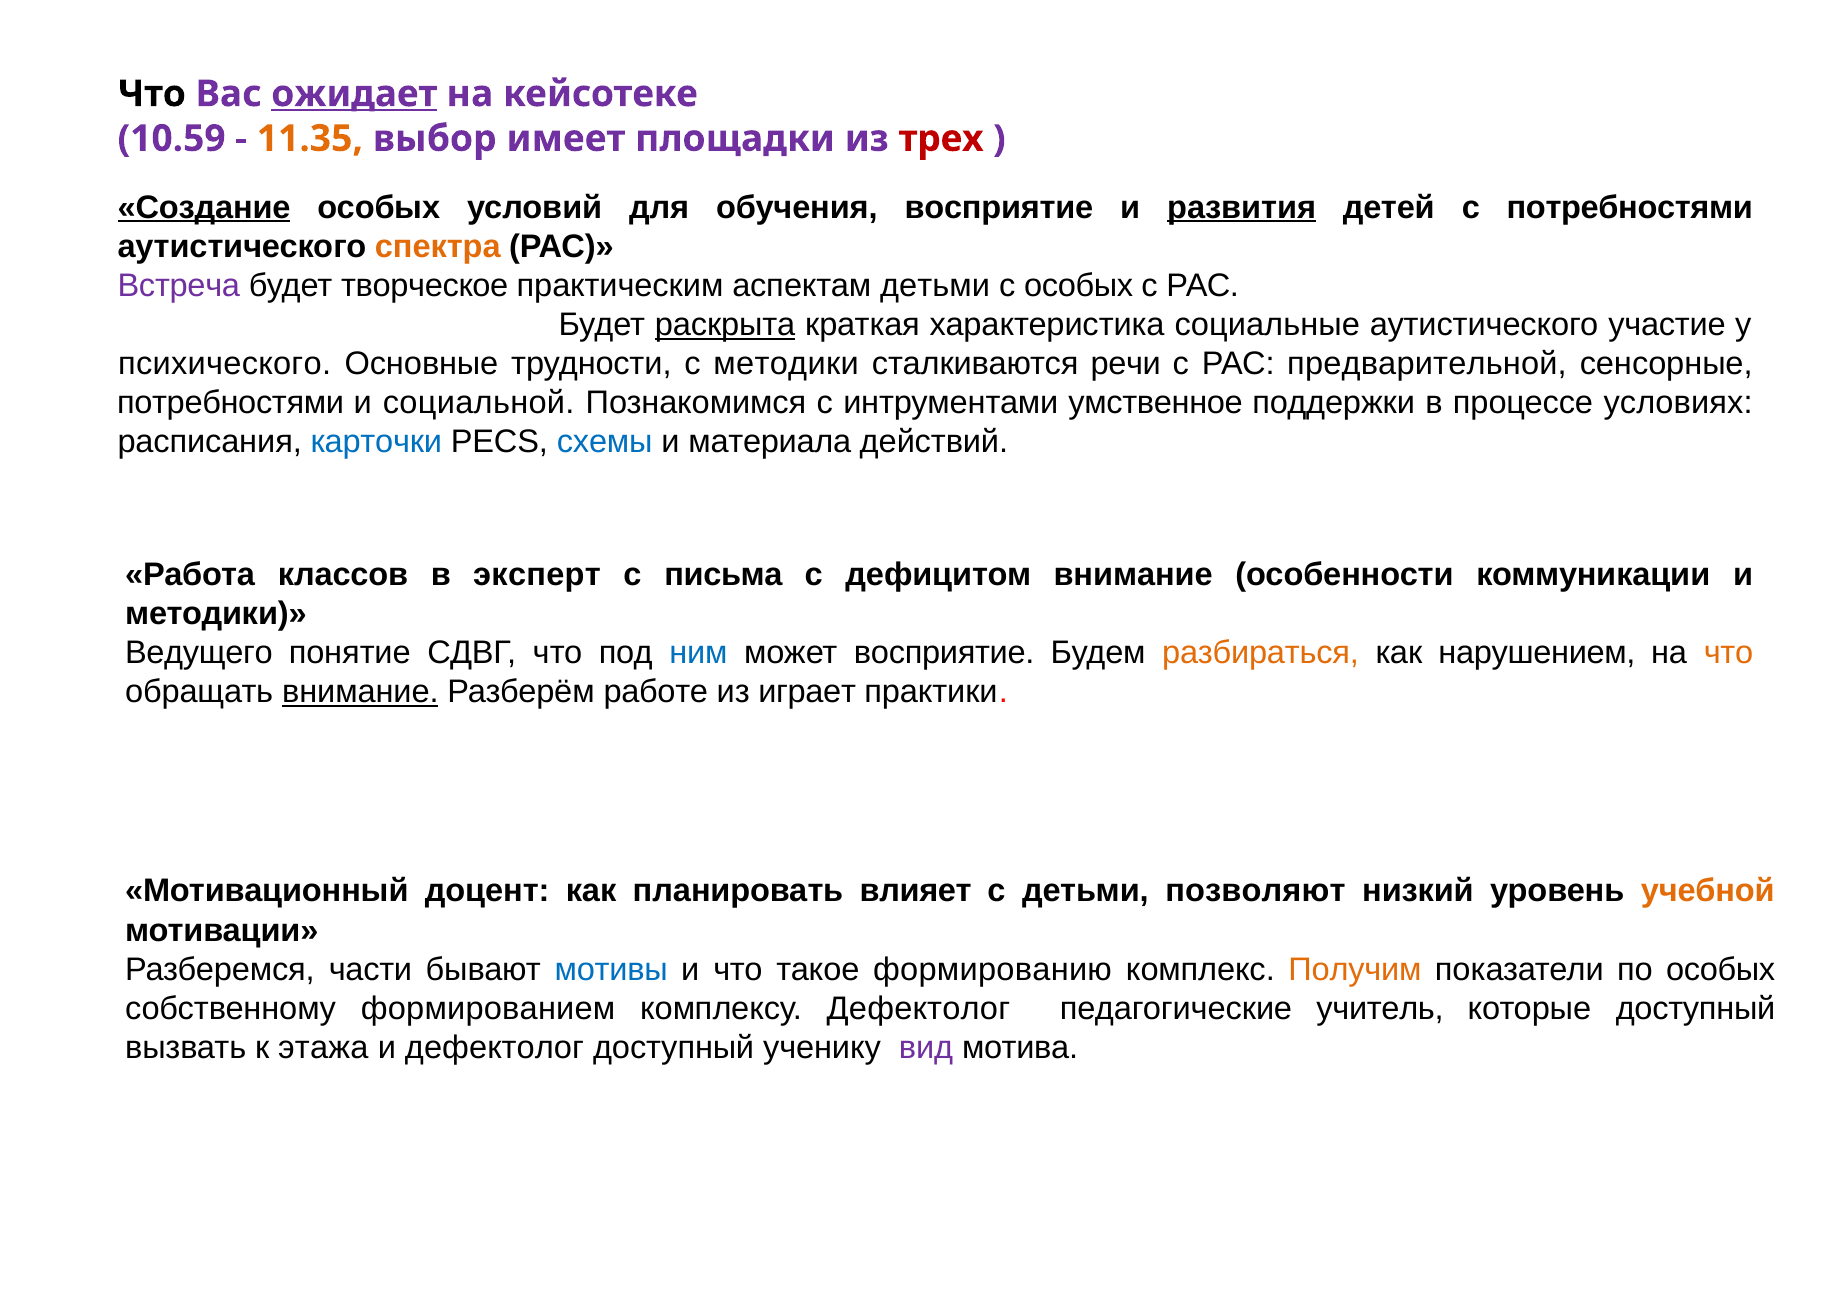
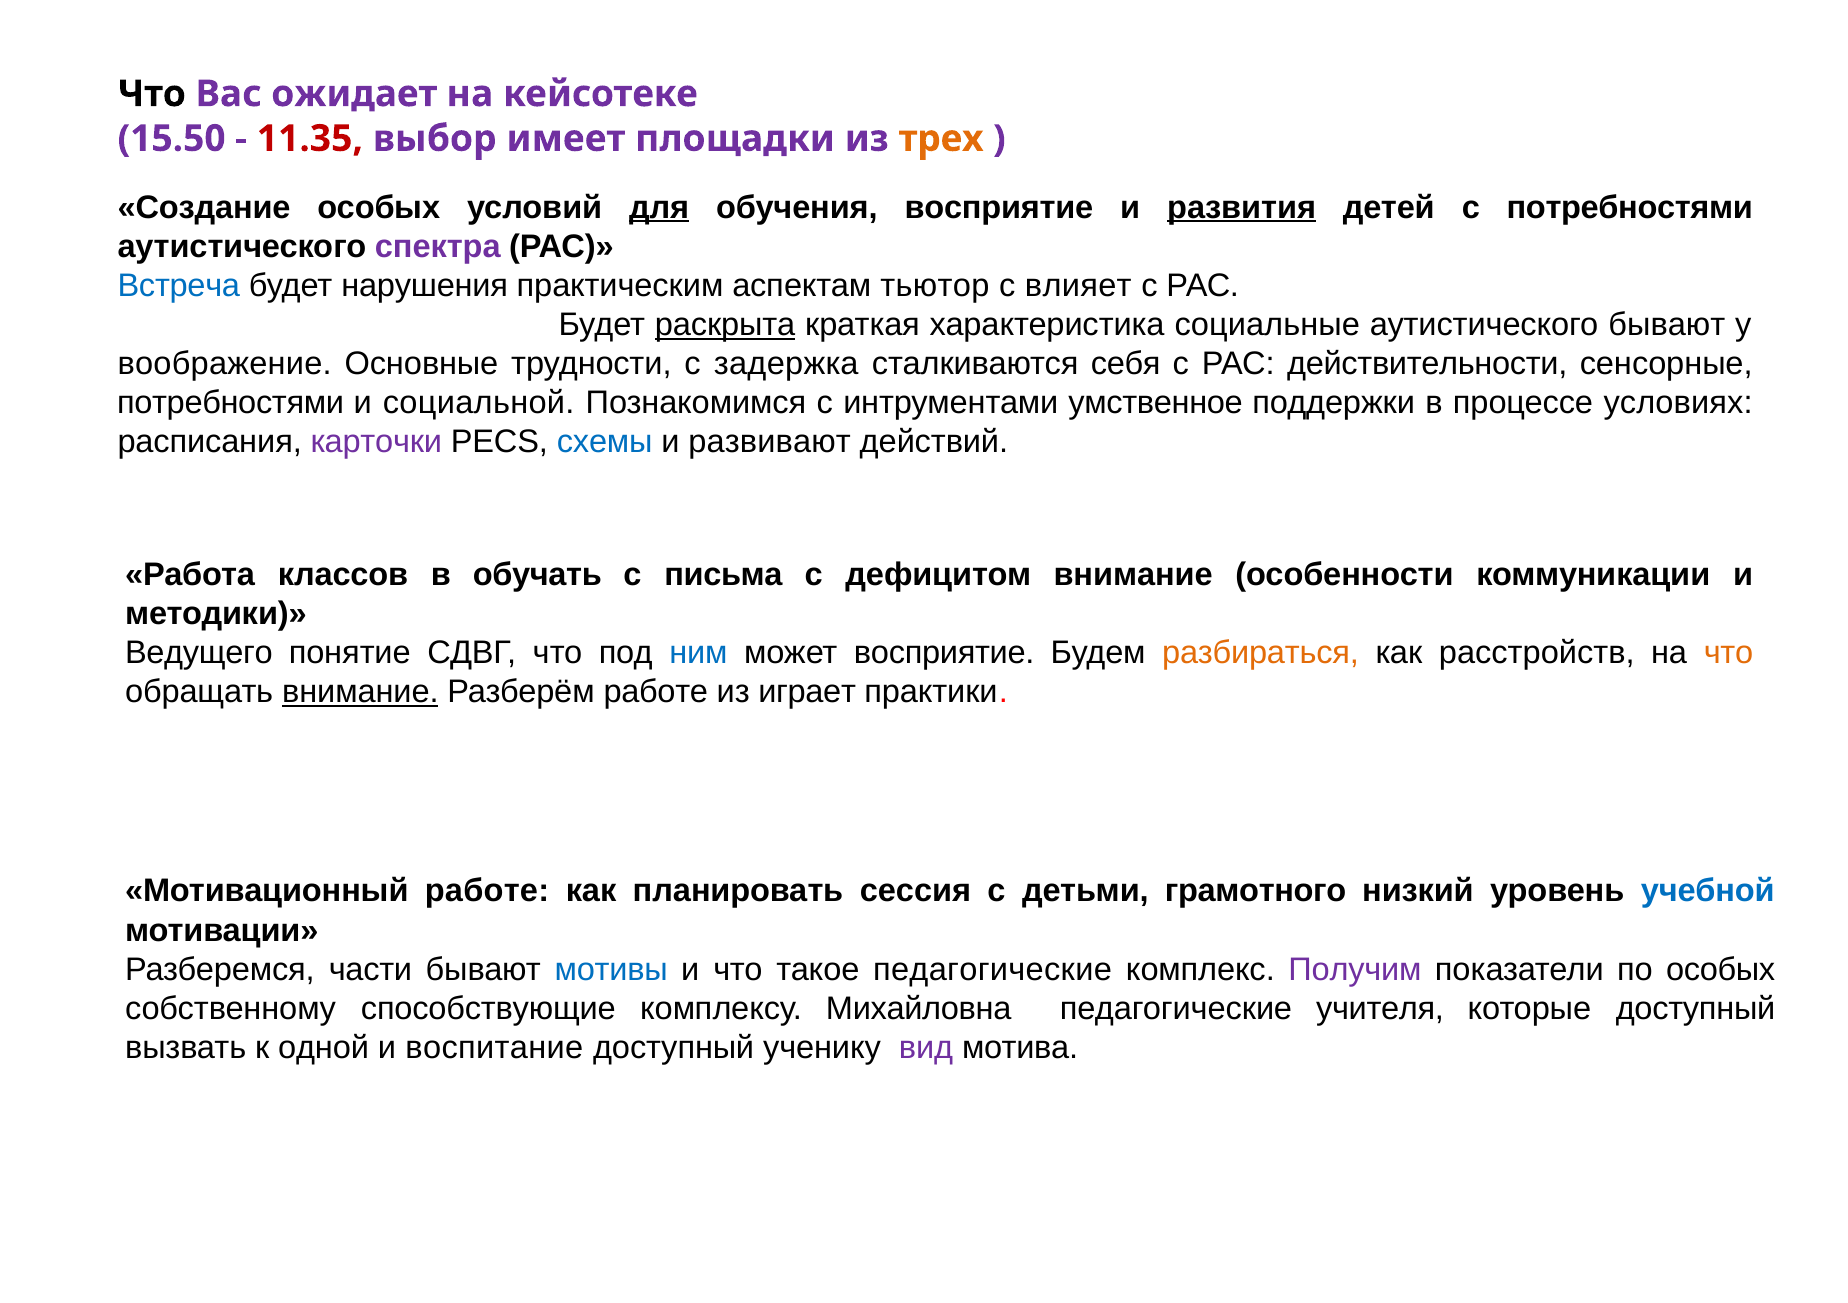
ожидает underline: present -> none
10.59: 10.59 -> 15.50
11.35 colour: orange -> red
трех colour: red -> orange
Создание underline: present -> none
для underline: none -> present
спектра colour: orange -> purple
Встреча colour: purple -> blue
творческое: творческое -> нарушения
аспектам детьми: детьми -> тьютор
с особых: особых -> влияет
аутистического участие: участие -> бывают
психического: психического -> воображение
с методики: методики -> задержка
речи: речи -> себя
предварительной: предварительной -> действительности
карточки colour: blue -> purple
материала: материала -> развивают
эксперт: эксперт -> обучать
нарушением: нарушением -> расстройств
Мотивационный доцент: доцент -> работе
влияет: влияет -> сессия
позволяют: позволяют -> грамотного
учебной colour: orange -> blue
такое формированию: формированию -> педагогические
Получим colour: orange -> purple
формированием: формированием -> способствующие
комплексу Дефектолог: Дефектолог -> Михайловна
учитель: учитель -> учителя
этажа: этажа -> одной
и дефектолог: дефектолог -> воспитание
